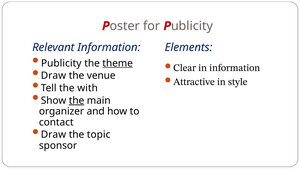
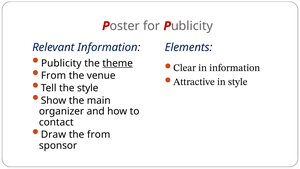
Draw at (53, 76): Draw -> From
the with: with -> style
the at (77, 100) underline: present -> none
the topic: topic -> from
